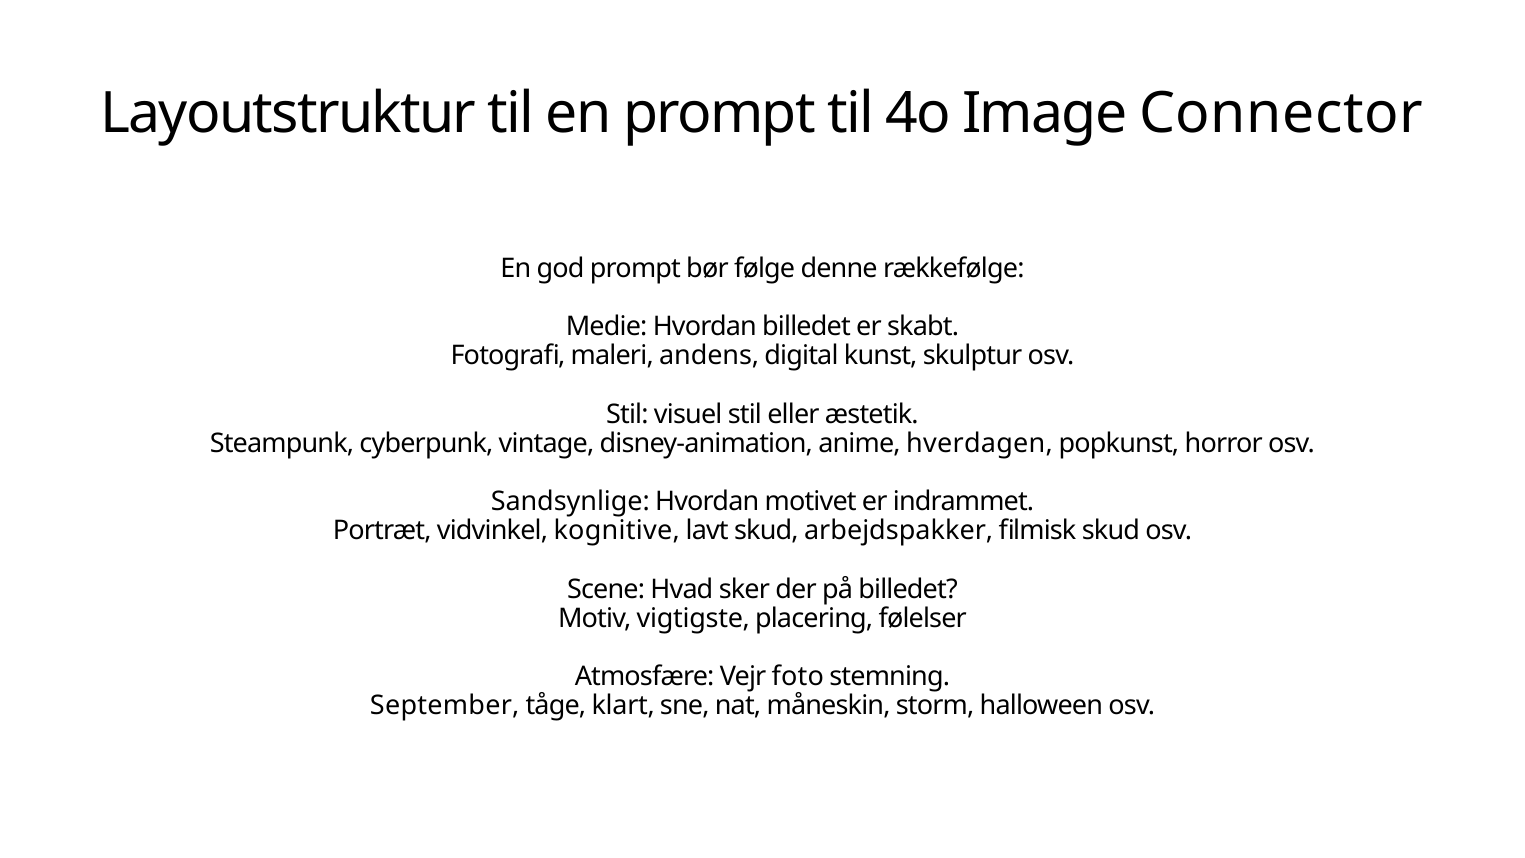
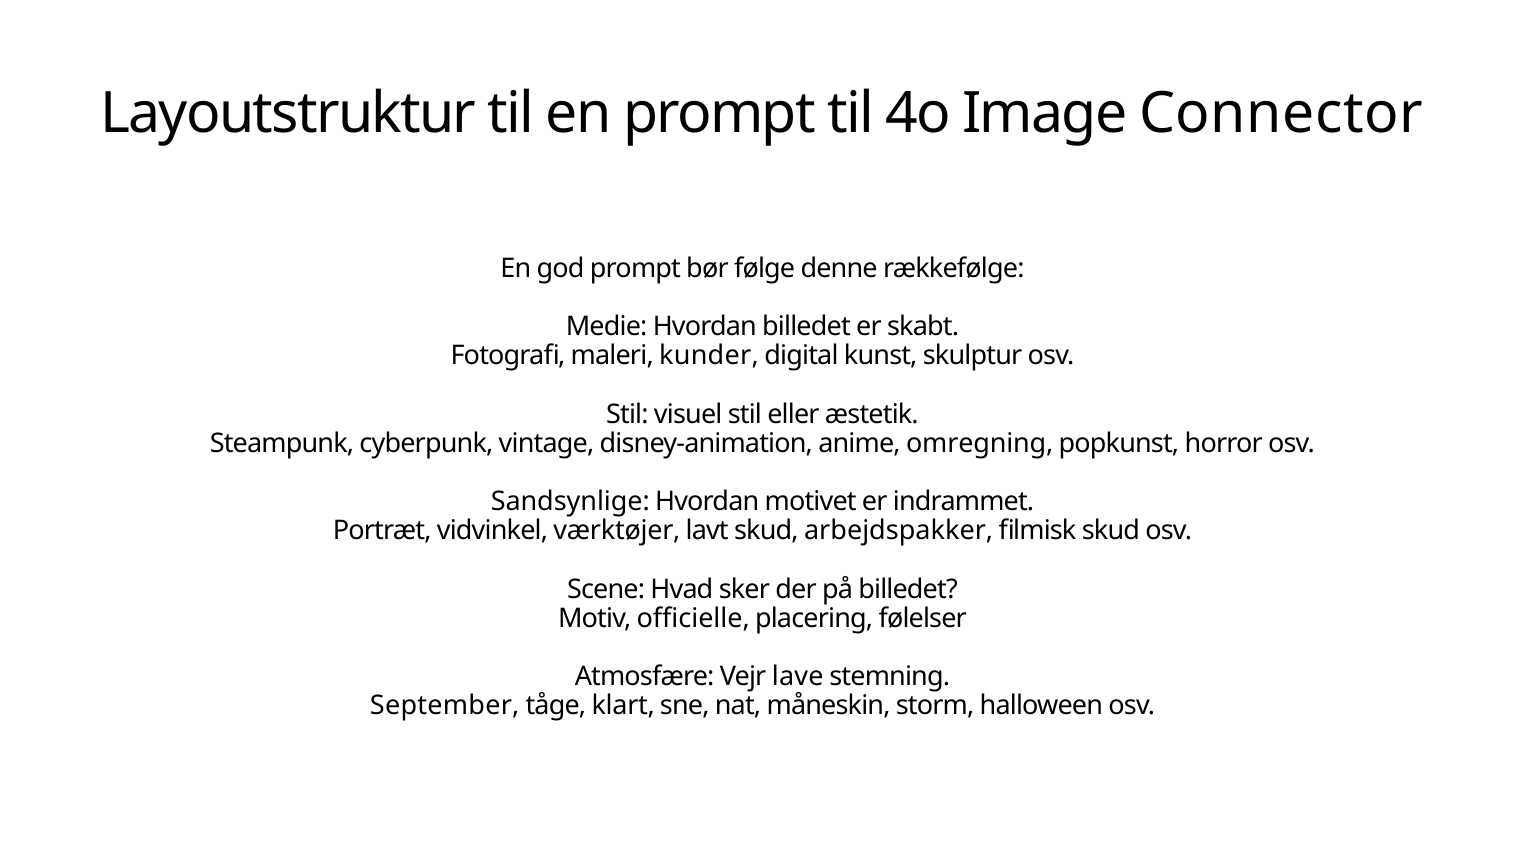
andens: andens -> kunder
hverdagen: hverdagen -> omregning
kognitive: kognitive -> værktøjer
vigtigste: vigtigste -> officielle
foto: foto -> lave
